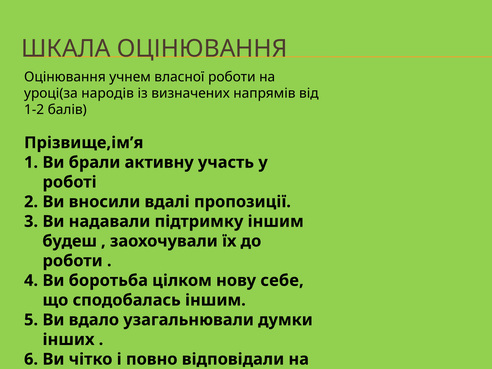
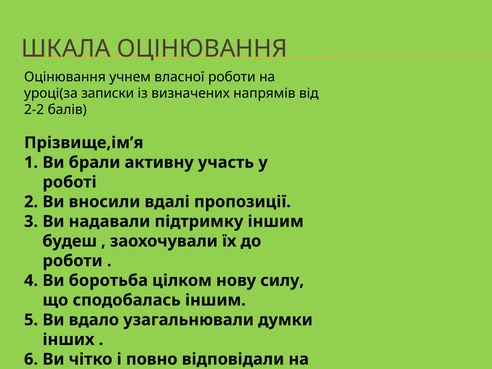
народів: народів -> записки
1-2: 1-2 -> 2-2
себе: себе -> силу
